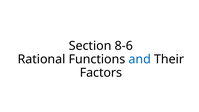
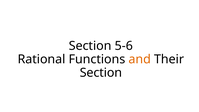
8-6: 8-6 -> 5-6
and colour: blue -> orange
Factors at (101, 73): Factors -> Section
